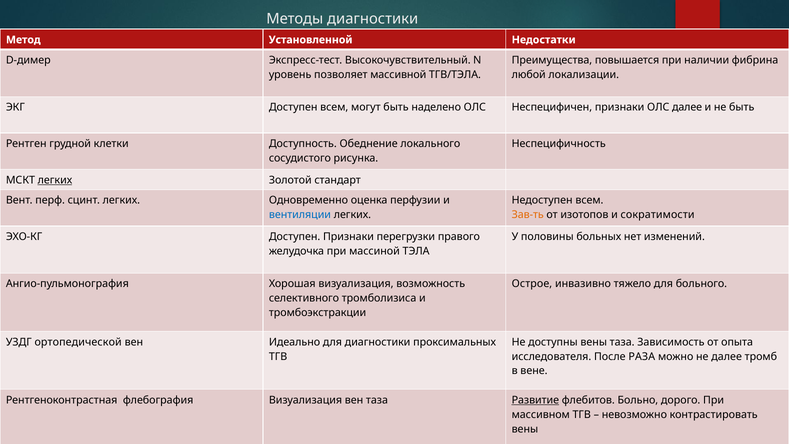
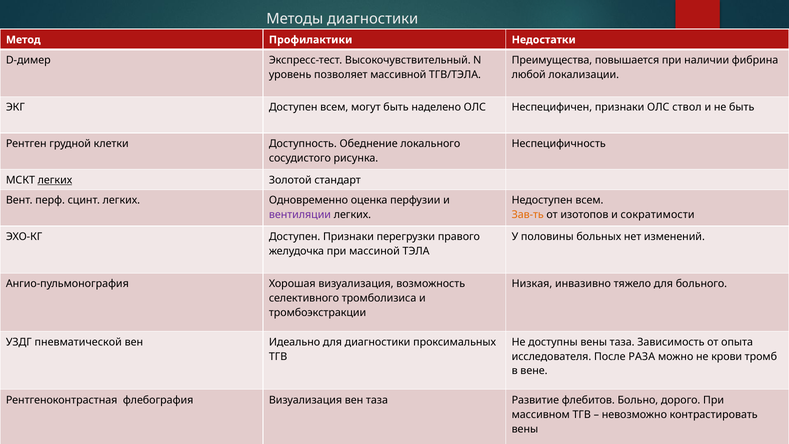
Установленной: Установленной -> Профилактики
ОЛС далее: далее -> ствол
вентиляции colour: blue -> purple
Острое: Острое -> Низкая
ортопедической: ортопедической -> пневматической
не далее: далее -> крови
Развитие underline: present -> none
